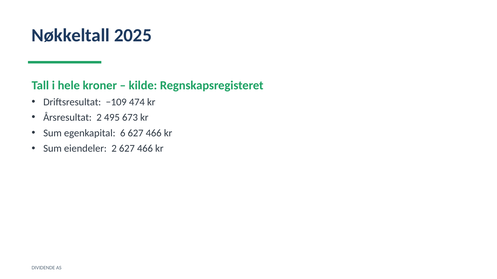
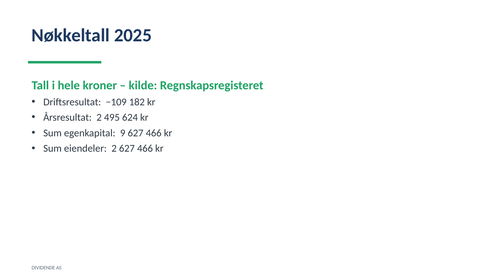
474: 474 -> 182
673: 673 -> 624
6: 6 -> 9
